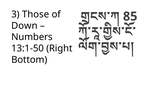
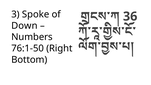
Those: Those -> Spoke
85: 85 -> 36
13:1-50: 13:1-50 -> 76:1-50
